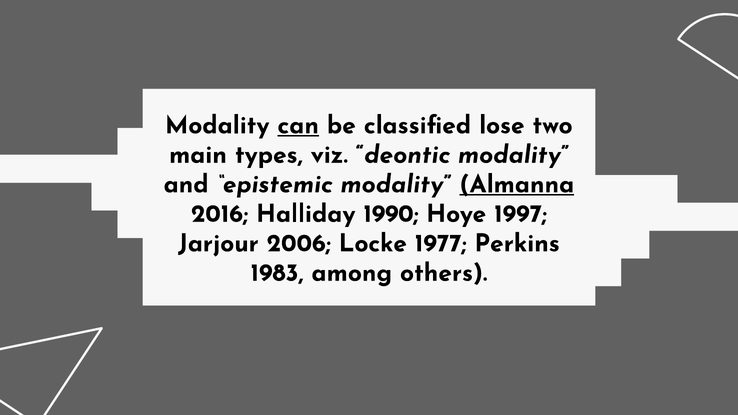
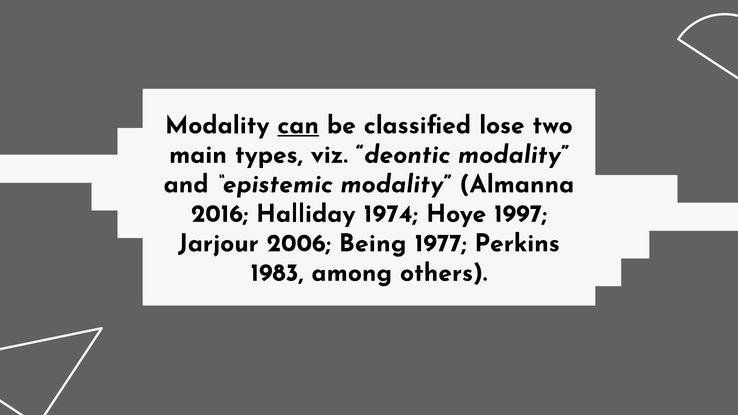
Almanna underline: present -> none
1990: 1990 -> 1974
Locke: Locke -> Being
